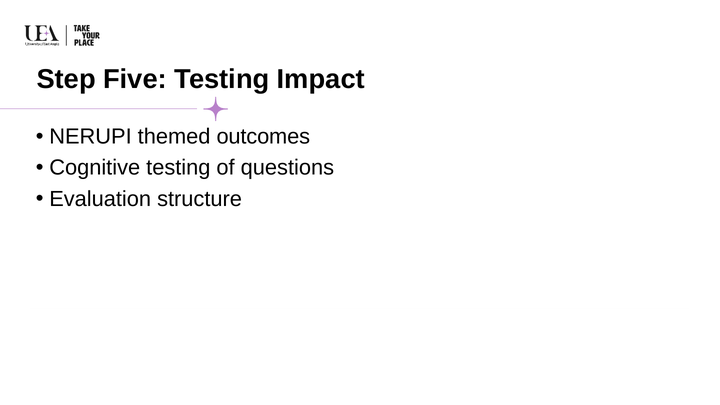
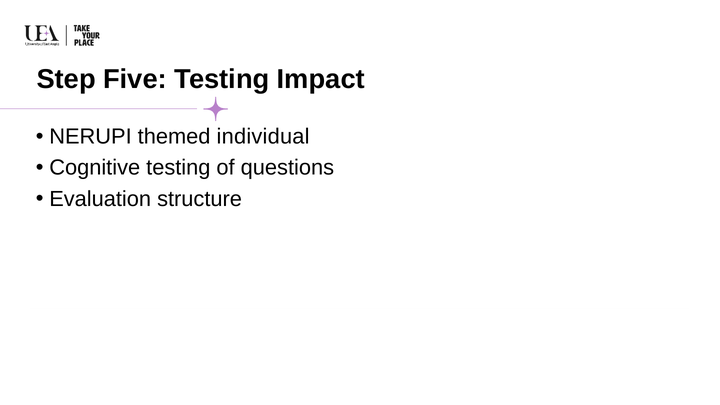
outcomes: outcomes -> individual
